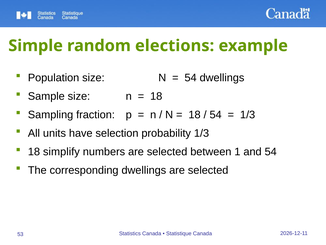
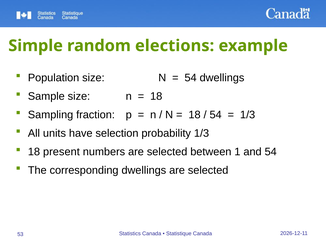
simplify: simplify -> present
